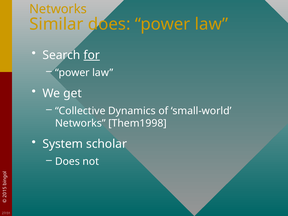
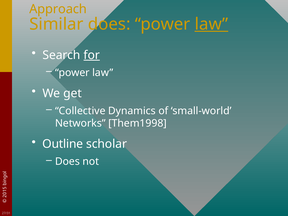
Networks at (58, 9): Networks -> Approach
law at (211, 24) underline: none -> present
System: System -> Outline
